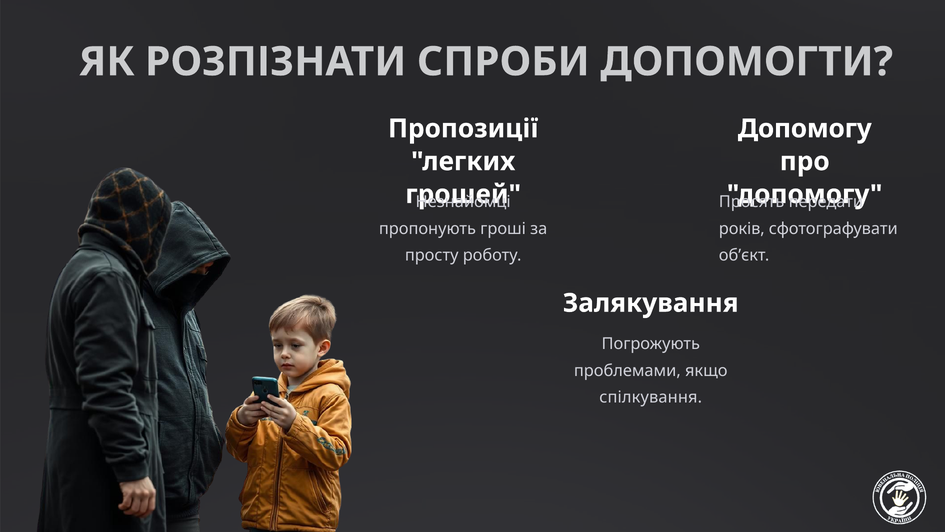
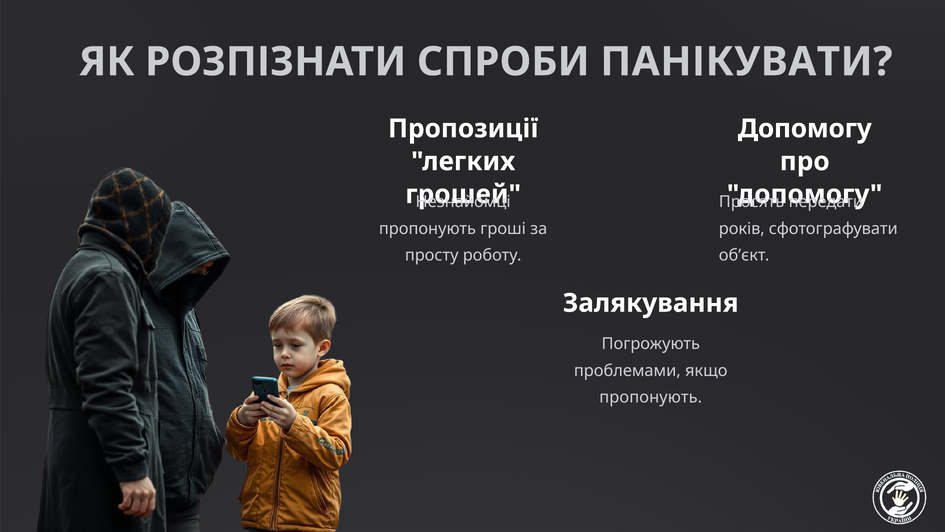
ДОПОМОГТИ: ДОПОМОГТИ -> ПАНІКУВАТИ
спілкування at (651, 397): спілкування -> пропонують
